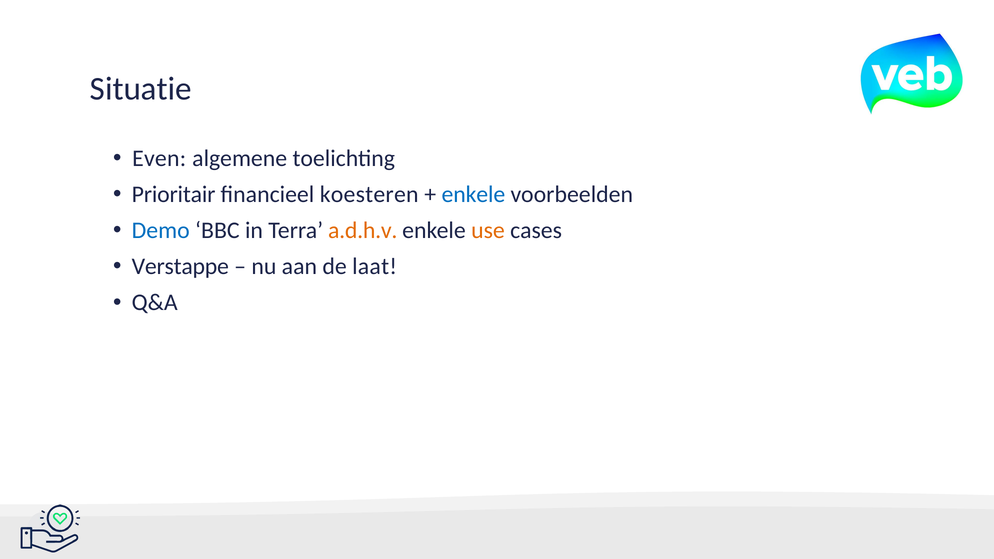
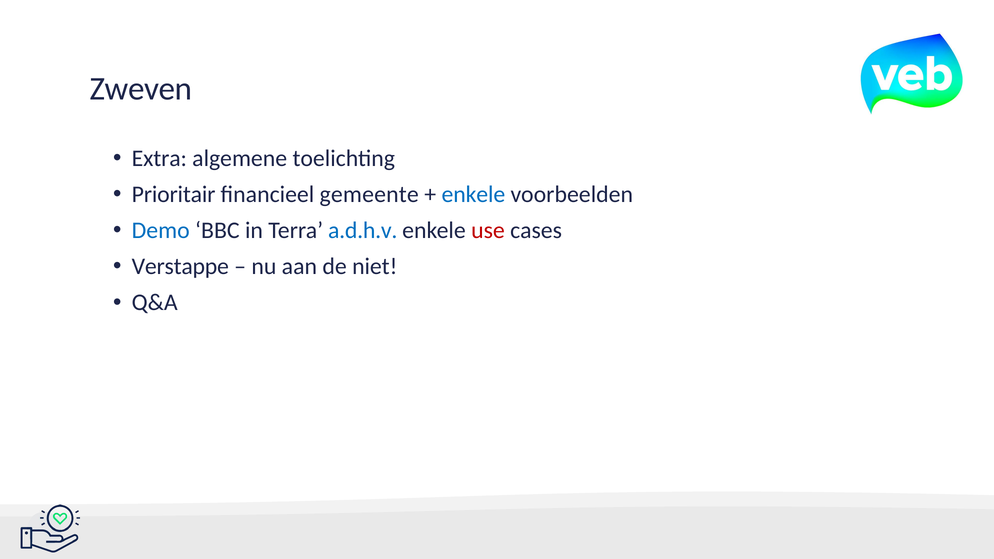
Situatie: Situatie -> Zweven
Even: Even -> Extra
koesteren: koesteren -> gemeente
a.d.h.v colour: orange -> blue
use colour: orange -> red
laat: laat -> niet
